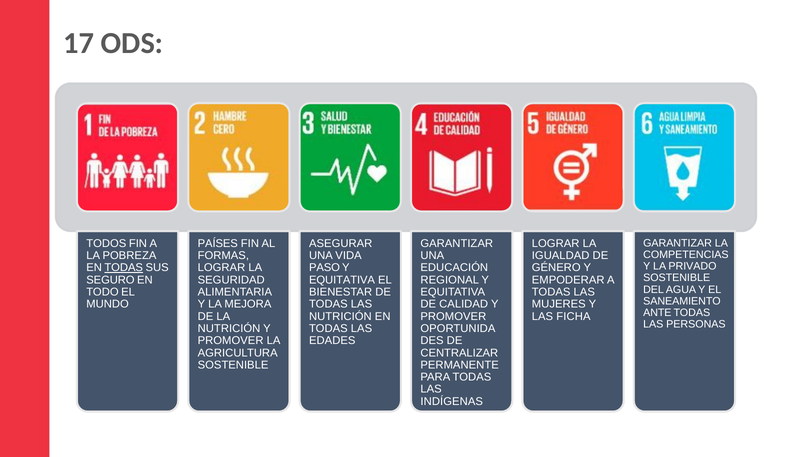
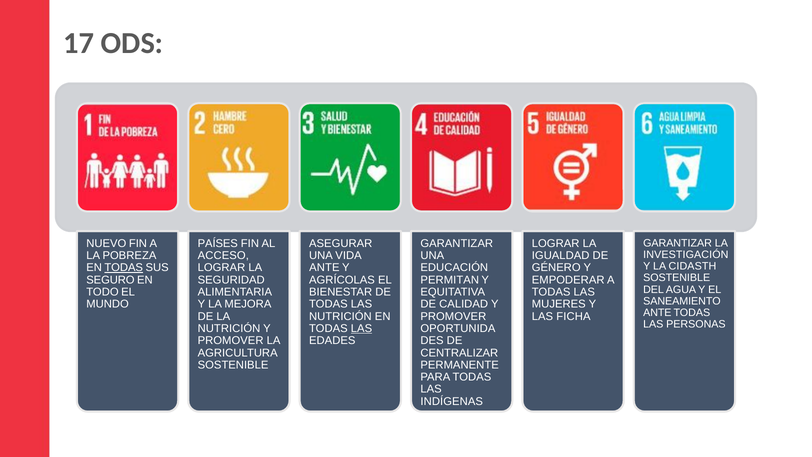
TODOS: TODOS -> NUEVO
COMPETENCIAS: COMPETENCIAS -> INVESTIGACIÓN
FORMAS: FORMAS -> ACCESO
PRIVADO: PRIVADO -> CIDASTH
PASO at (324, 268): PASO -> ANTE
EQUITATIVA at (342, 280): EQUITATIVA -> AGRÍCOLAS
REGIONAL: REGIONAL -> PERMITAN
LAS at (361, 328) underline: none -> present
